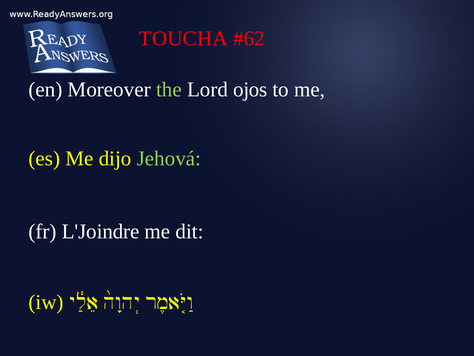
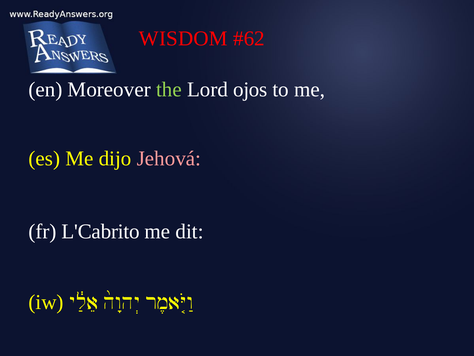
TOUCHA: TOUCHA -> WISDOM
Jehová colour: light green -> pink
L'Joindre: L'Joindre -> L'Cabrito
